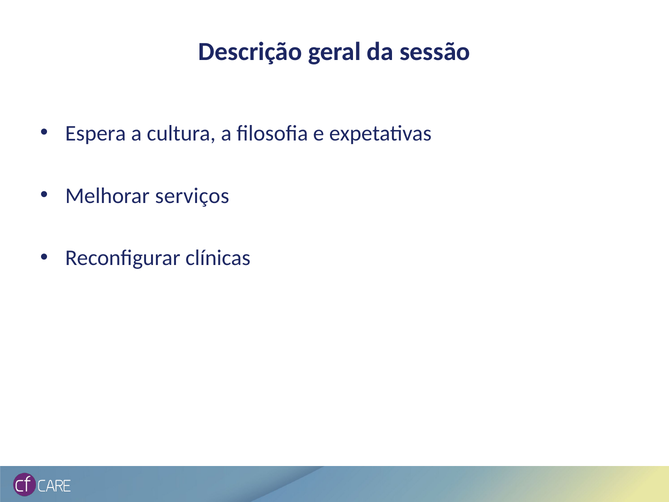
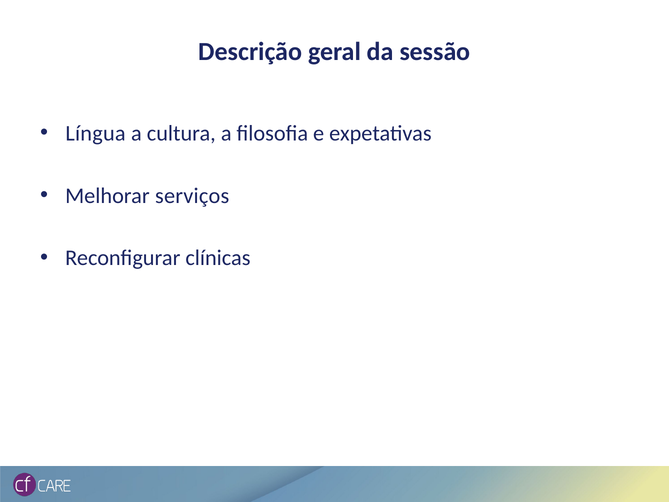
Espera: Espera -> Língua
